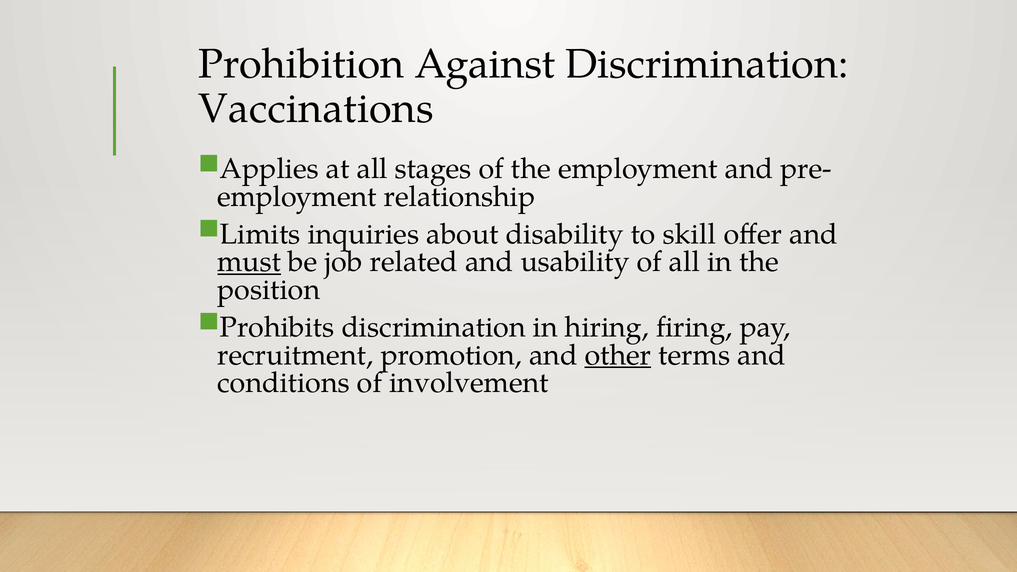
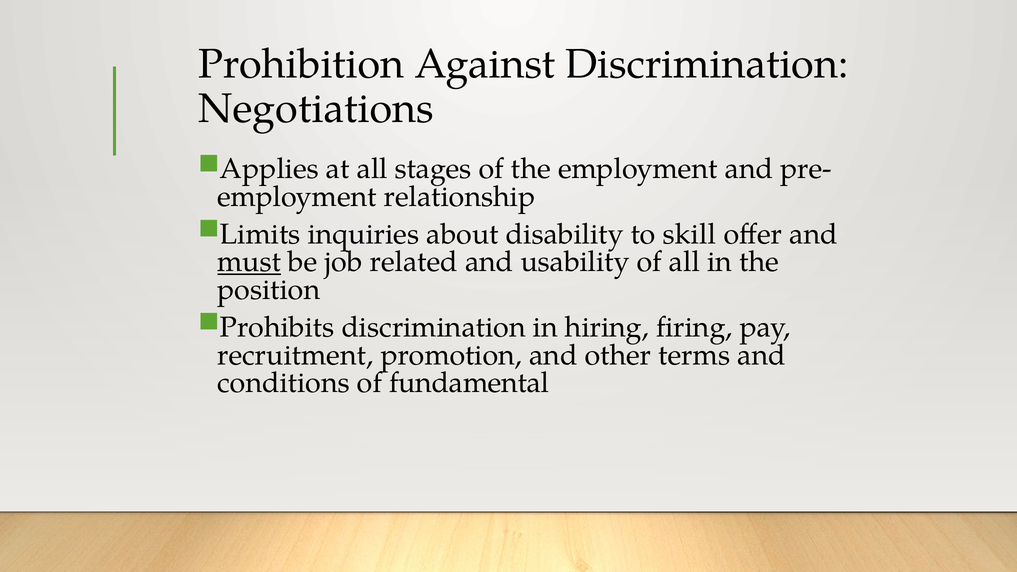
Vaccinations: Vaccinations -> Negotiations
other underline: present -> none
involvement: involvement -> fundamental
